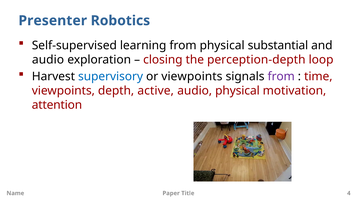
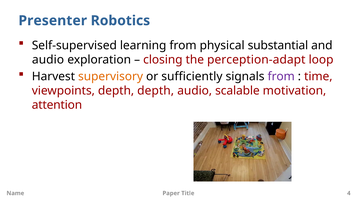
perception-depth: perception-depth -> perception-adapt
supervisory colour: blue -> orange
or viewpoints: viewpoints -> sufficiently
depth active: active -> depth
audio physical: physical -> scalable
